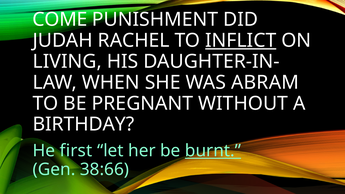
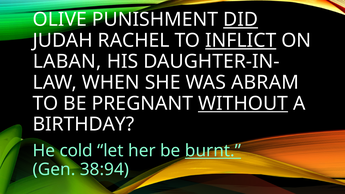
COME: COME -> OLIVE
DID underline: none -> present
LIVING: LIVING -> LABAN
WITHOUT underline: none -> present
first: first -> cold
38:66: 38:66 -> 38:94
